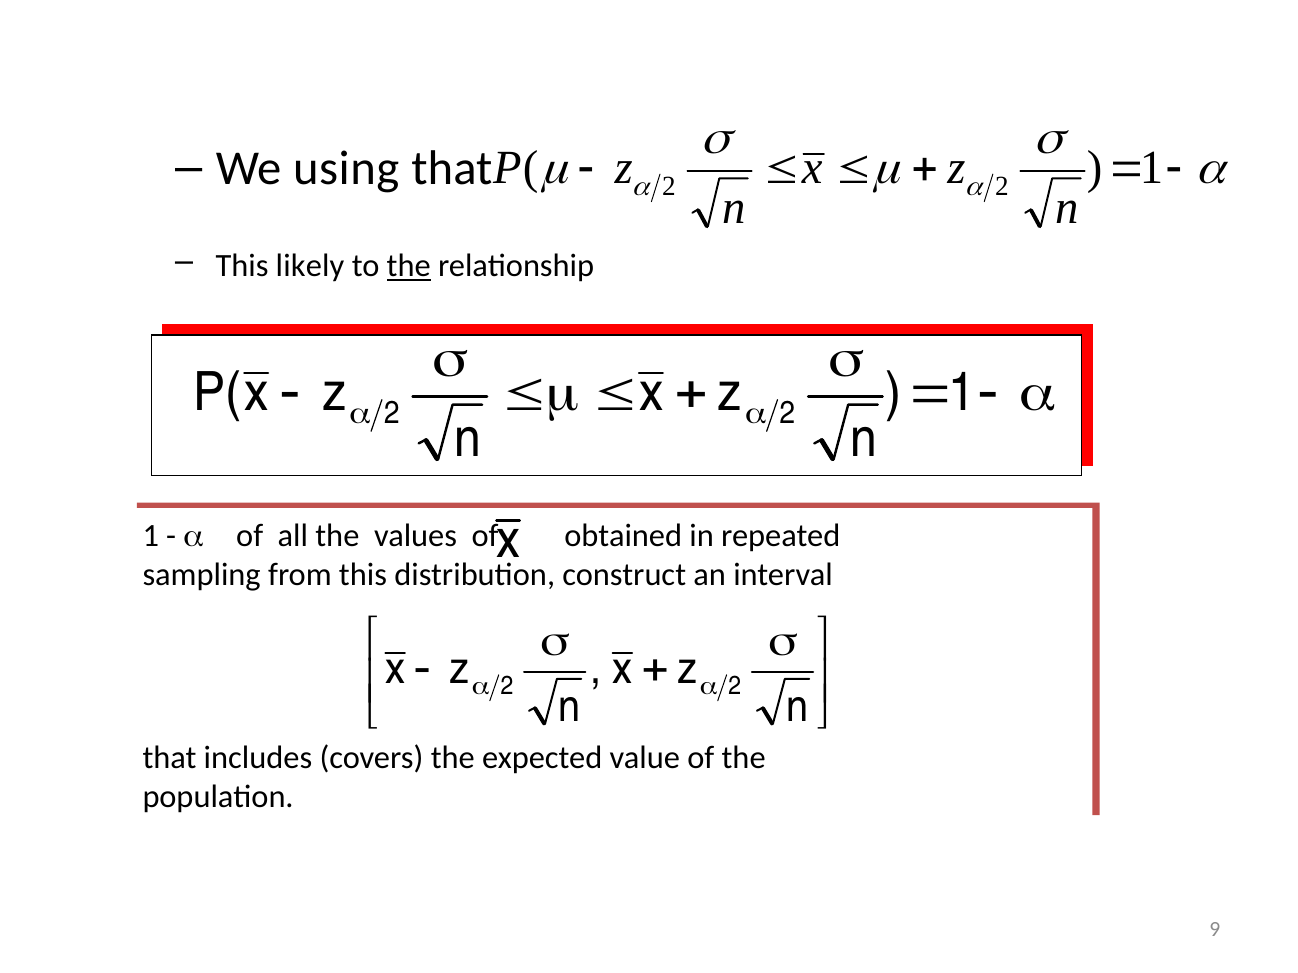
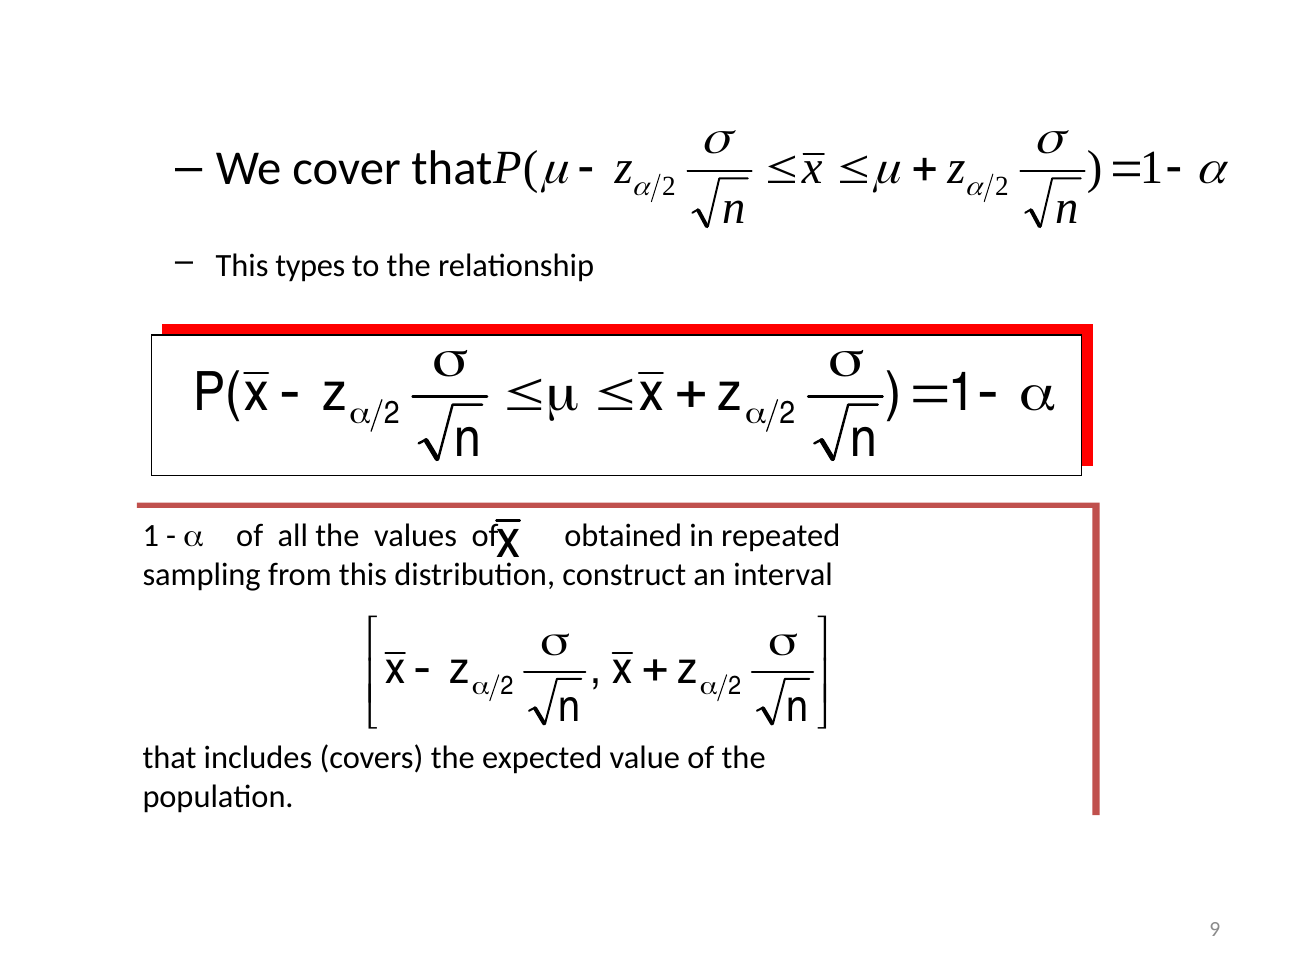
using: using -> cover
likely: likely -> types
the at (409, 266) underline: present -> none
